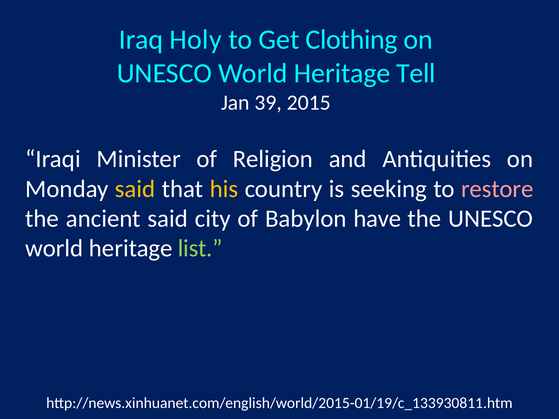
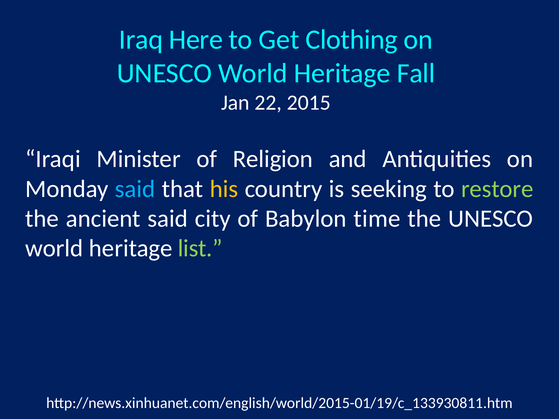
Holy: Holy -> Here
Tell: Tell -> Fall
39: 39 -> 22
said at (135, 189) colour: yellow -> light blue
restore colour: pink -> light green
have: have -> time
